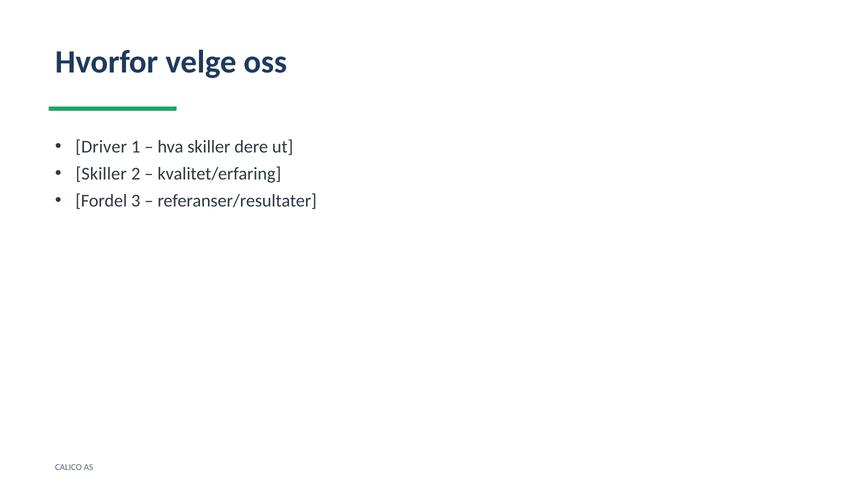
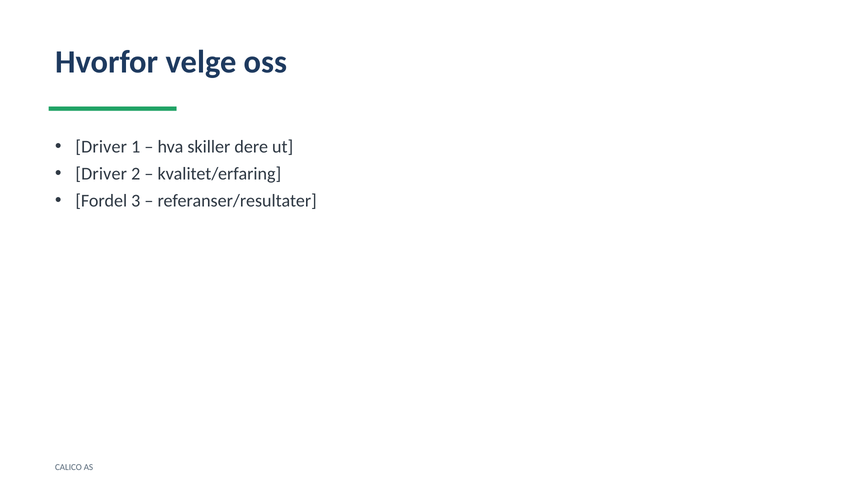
Skiller at (101, 174): Skiller -> Driver
